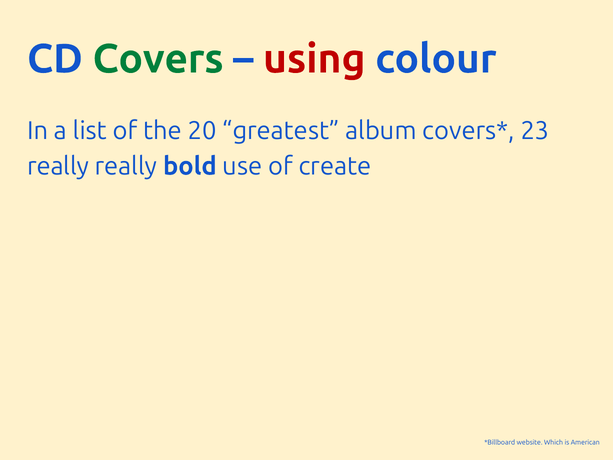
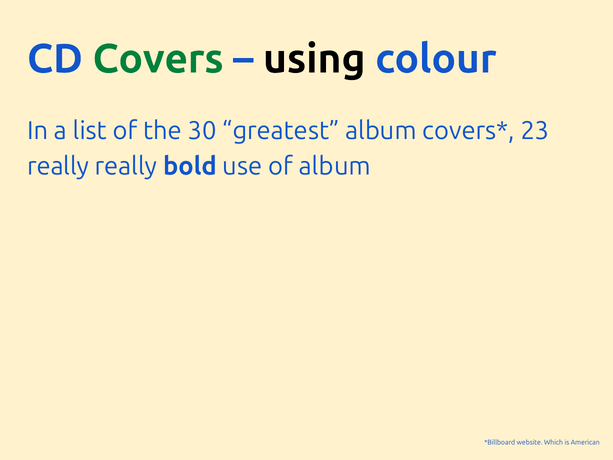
using colour: red -> black
20: 20 -> 30
of create: create -> album
